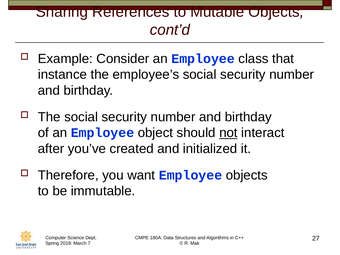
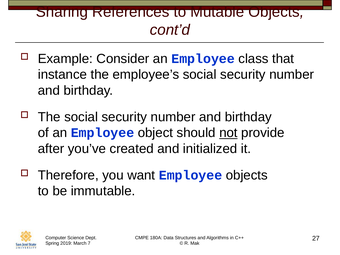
interact: interact -> provide
